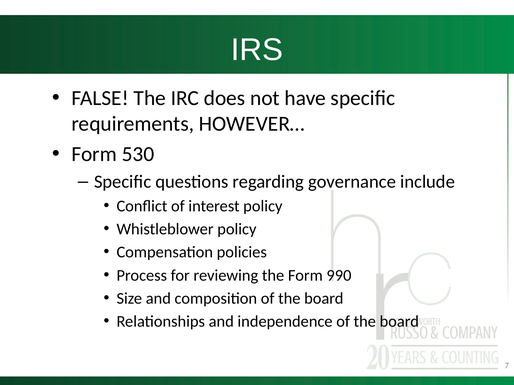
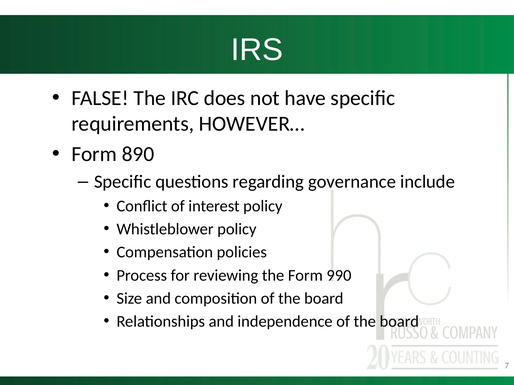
530: 530 -> 890
